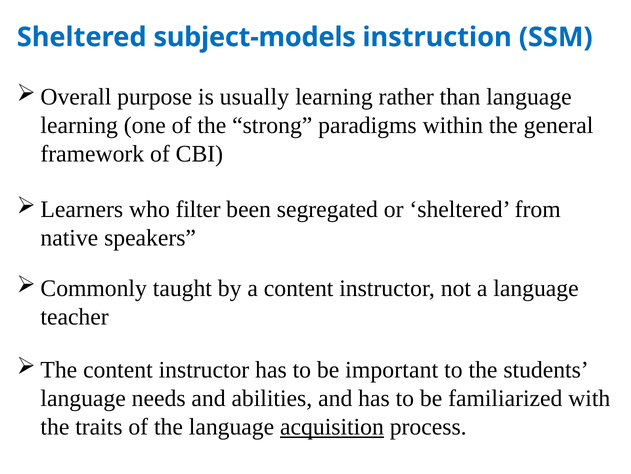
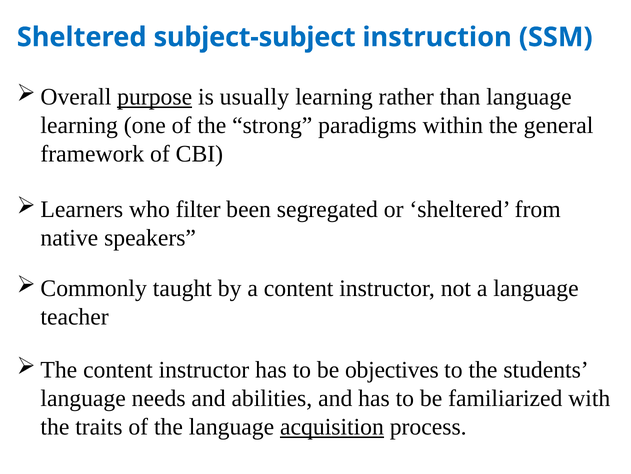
subject-models: subject-models -> subject-subject
purpose underline: none -> present
important: important -> objectives
